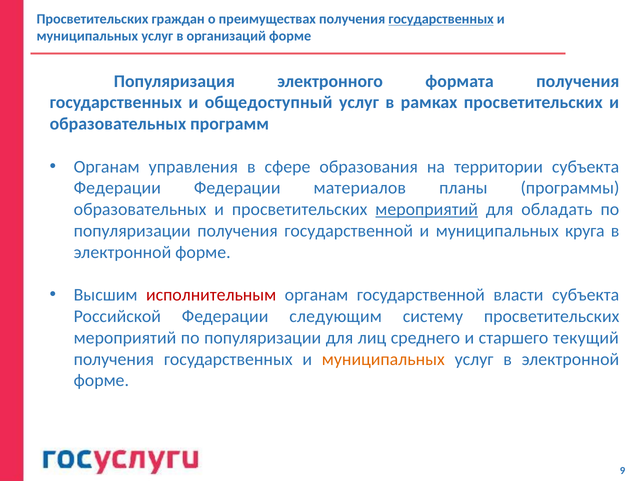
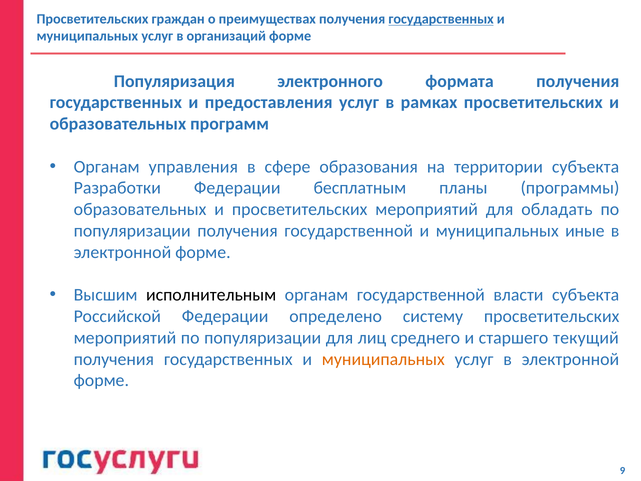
общедоступный: общедоступный -> предоставления
Федерации at (117, 188): Федерации -> Разработки
материалов: материалов -> бесплатным
мероприятий at (427, 209) underline: present -> none
круга: круга -> иные
исполнительным colour: red -> black
следующим: следующим -> определено
